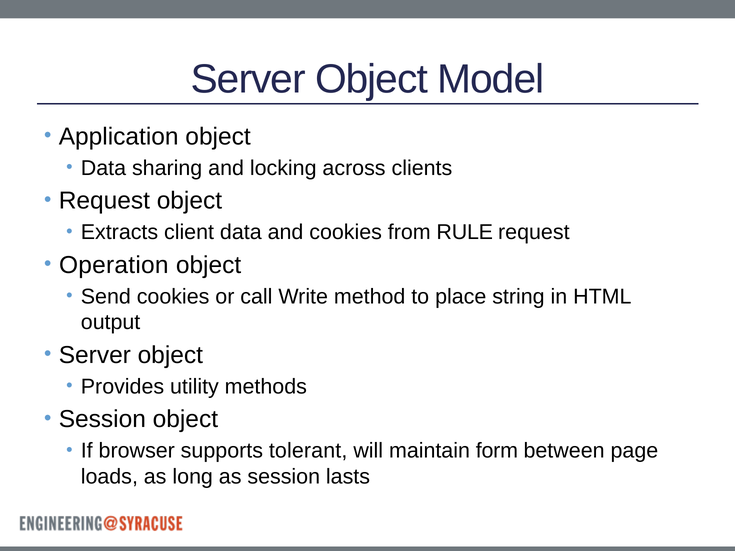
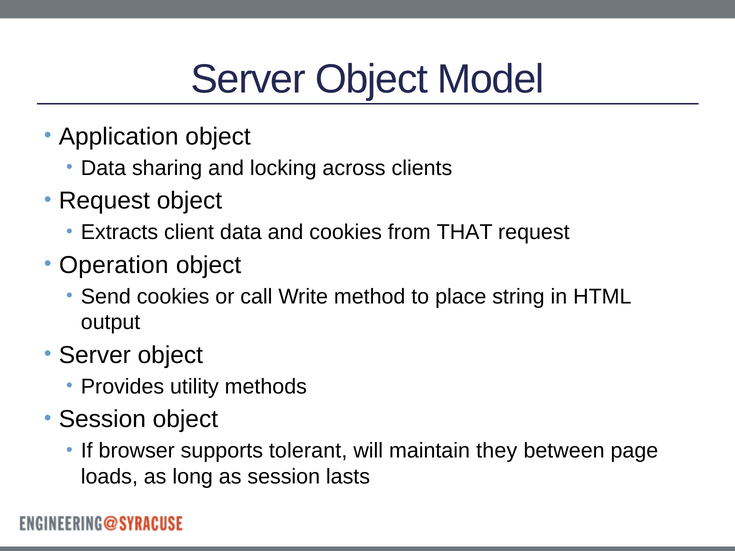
RULE: RULE -> THAT
form: form -> they
